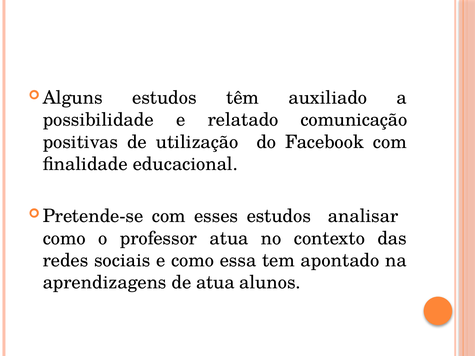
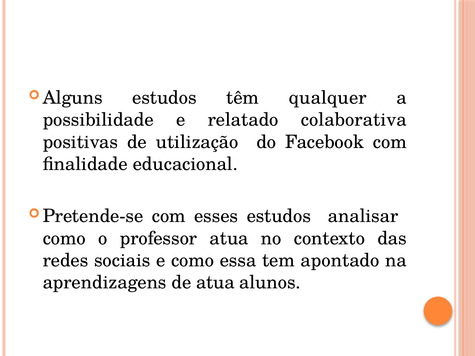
auxiliado: auxiliado -> qualquer
comunicação: comunicação -> colaborativa
